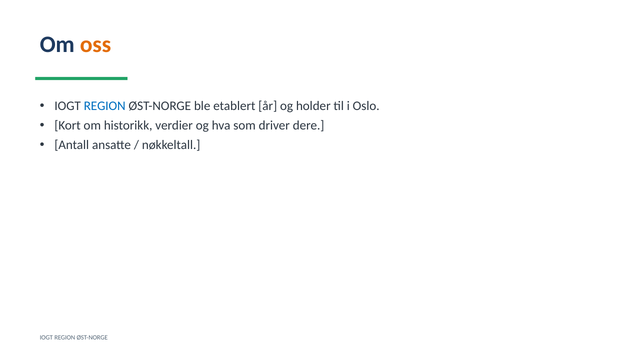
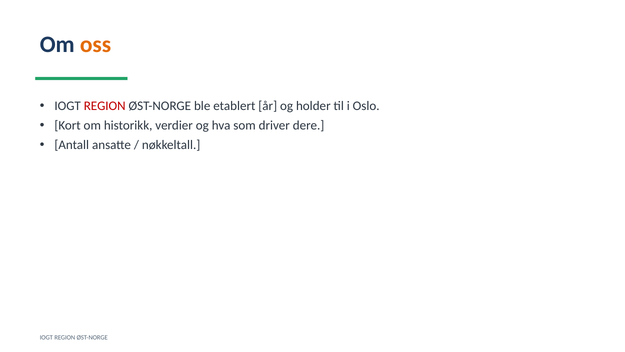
REGION at (105, 106) colour: blue -> red
